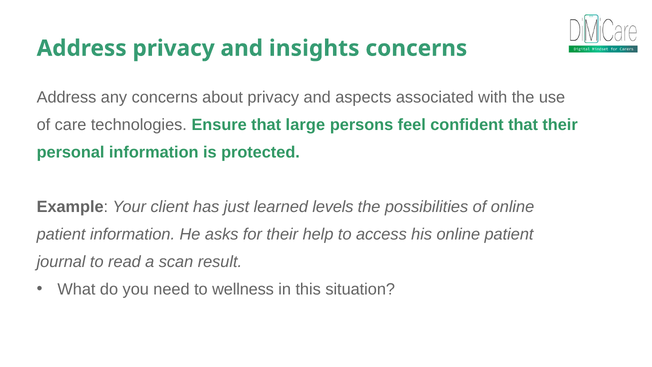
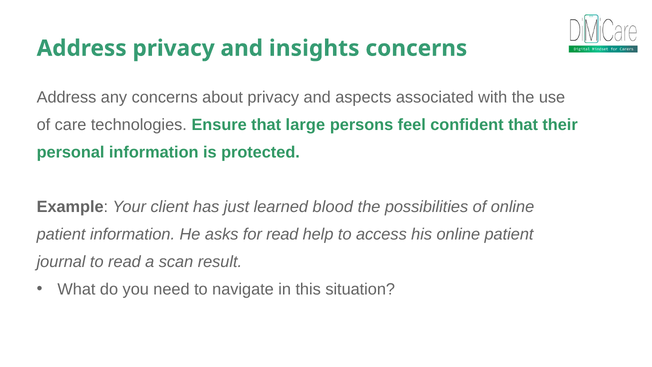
levels: levels -> blood
for their: their -> read
wellness: wellness -> navigate
